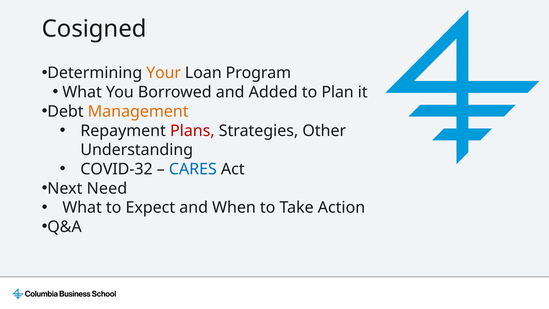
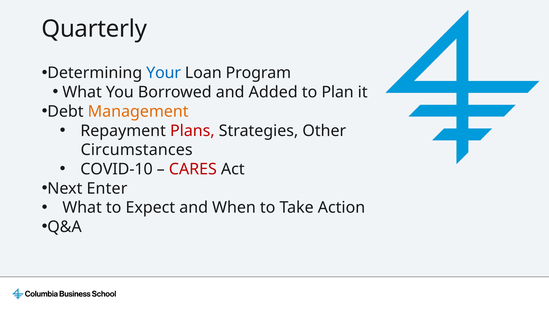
Cosigned: Cosigned -> Quarterly
Your colour: orange -> blue
Understanding: Understanding -> Circumstances
COVID-32: COVID-32 -> COVID-10
CARES colour: blue -> red
Need: Need -> Enter
